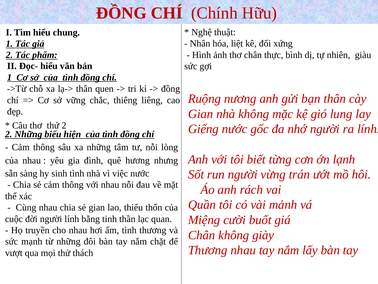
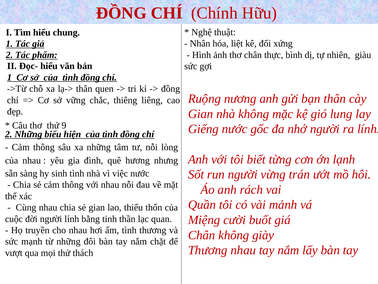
thứ 2: 2 -> 9
